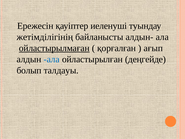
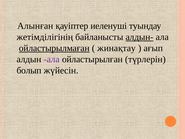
Ережесін: Ережесін -> Алынған
алдын- underline: none -> present
қорғалған: қорғалған -> жинақтау
ала at (52, 59) colour: blue -> purple
деңгейде: деңгейде -> түрлерін
талдауы: талдауы -> жүйесін
